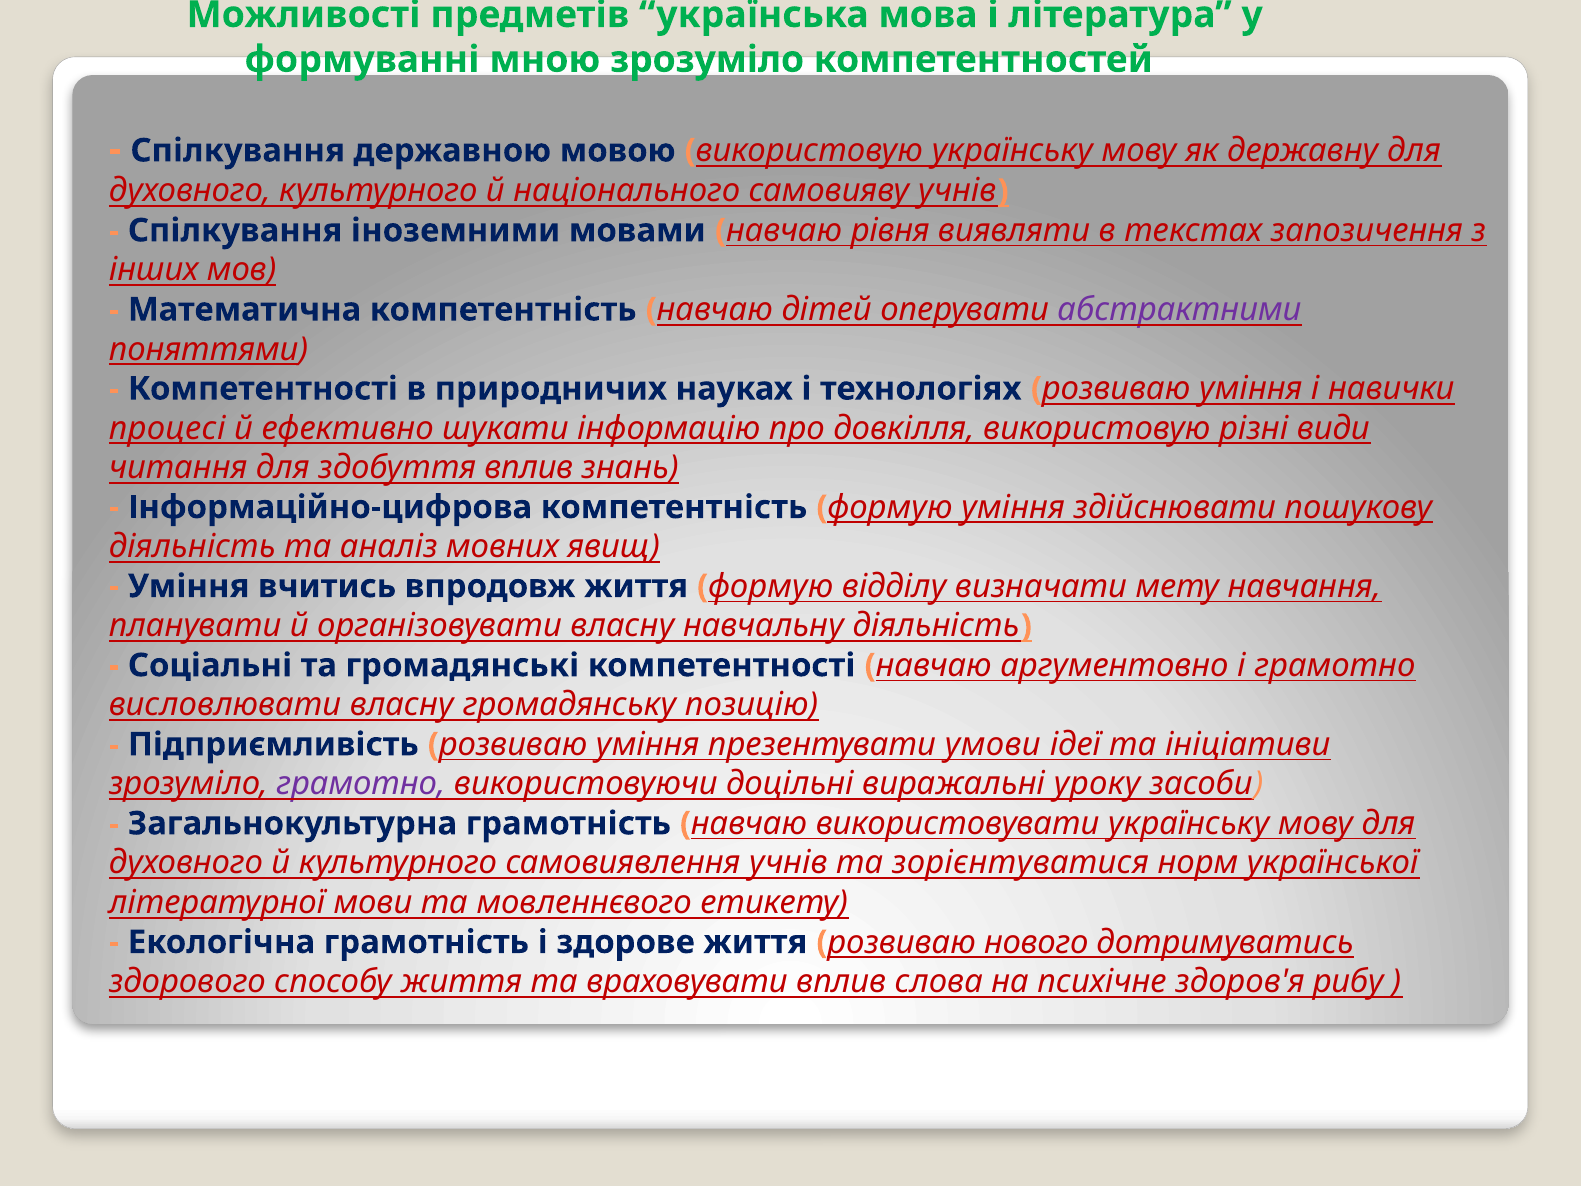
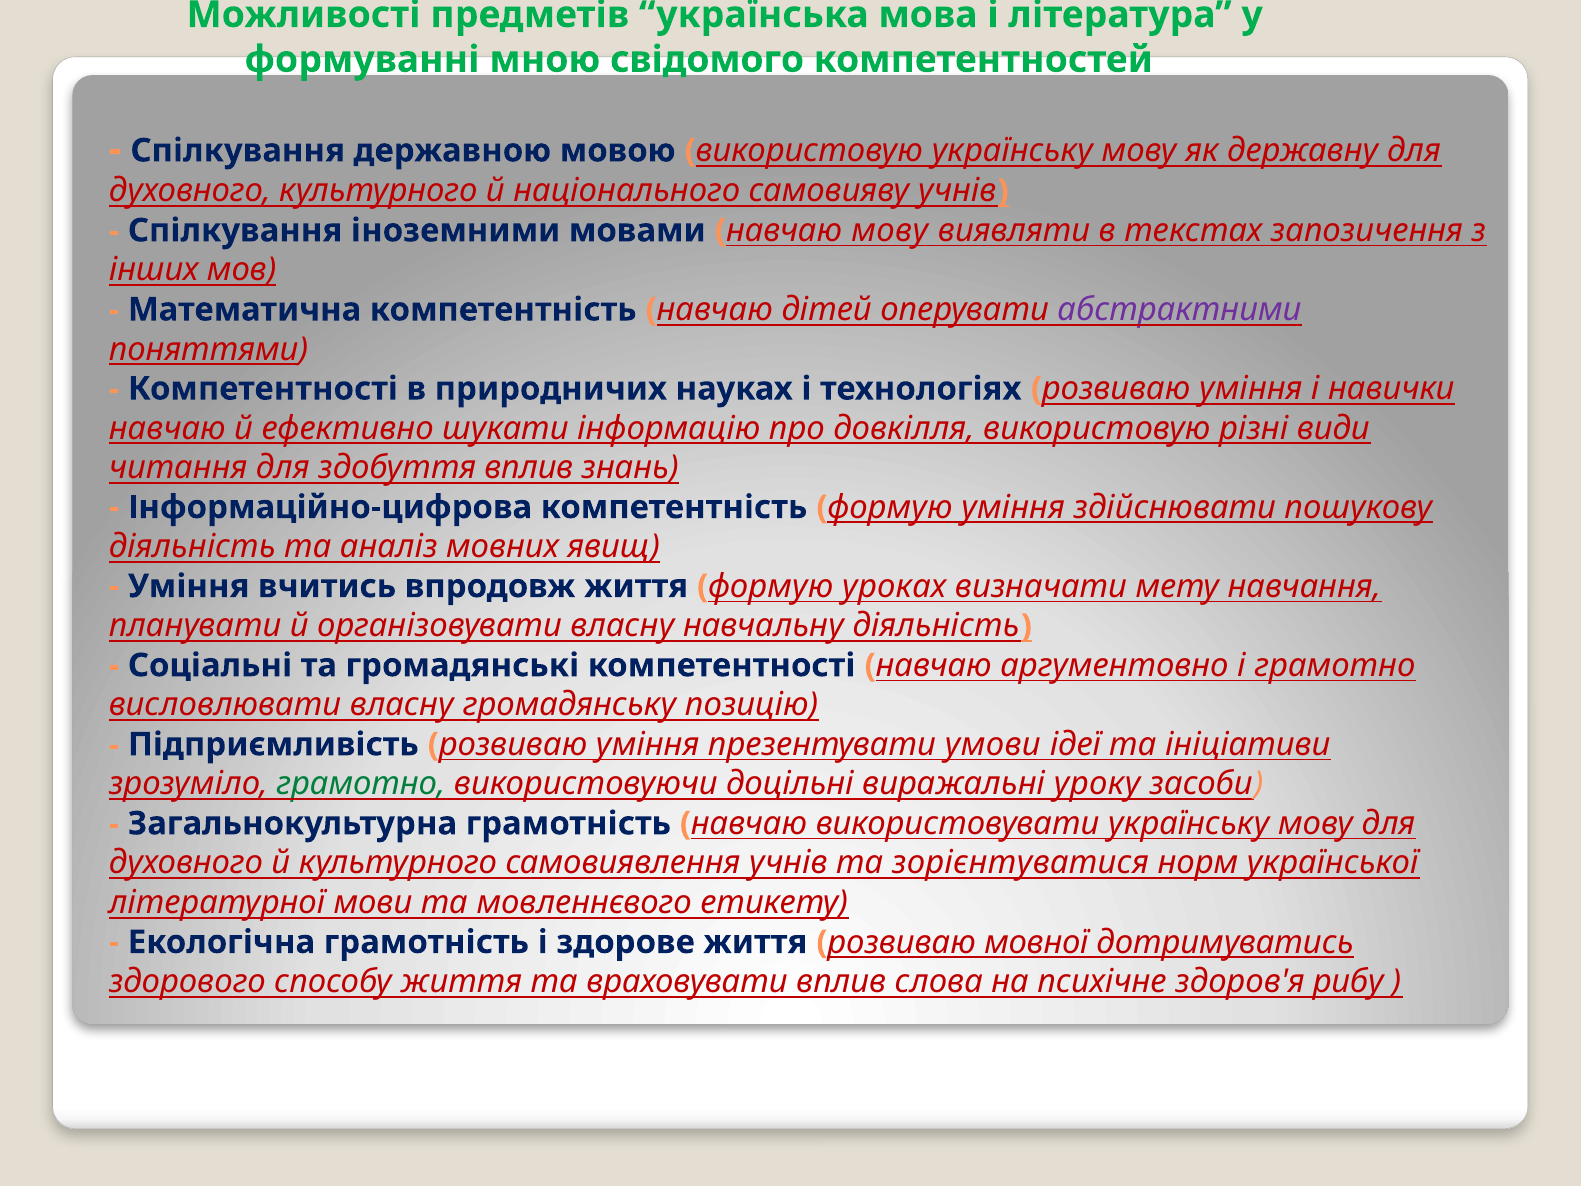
мною зрозуміло: зрозуміло -> свідомого
навчаю рівня: рівня -> мову
процесі at (167, 428): процесі -> навчаю
відділу: відділу -> уроках
грамотно at (361, 784) colour: purple -> green
нового: нового -> мовної
